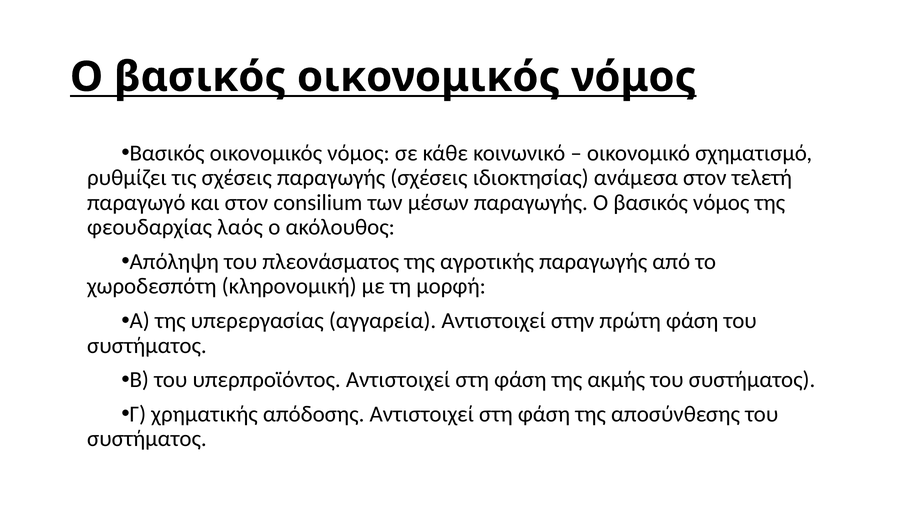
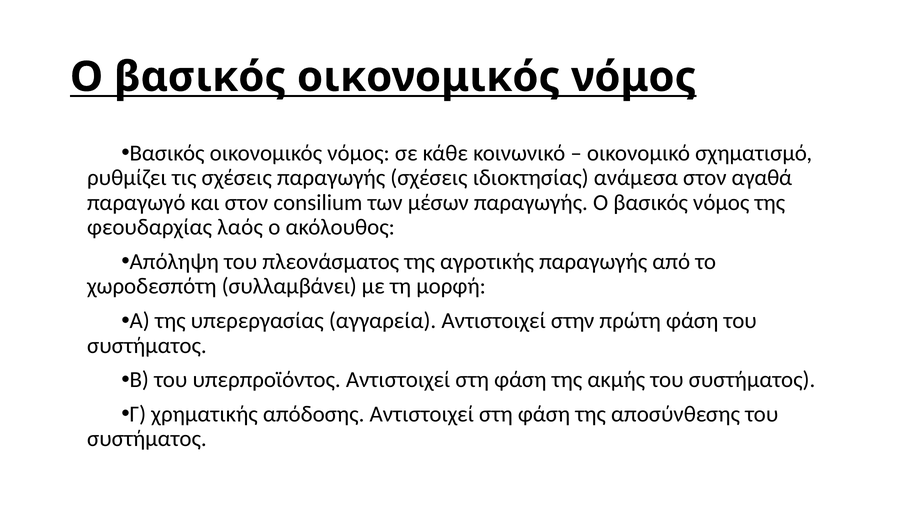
τελετή: τελετή -> αγαθά
κληρονομική: κληρονομική -> συλλαμβάνει
